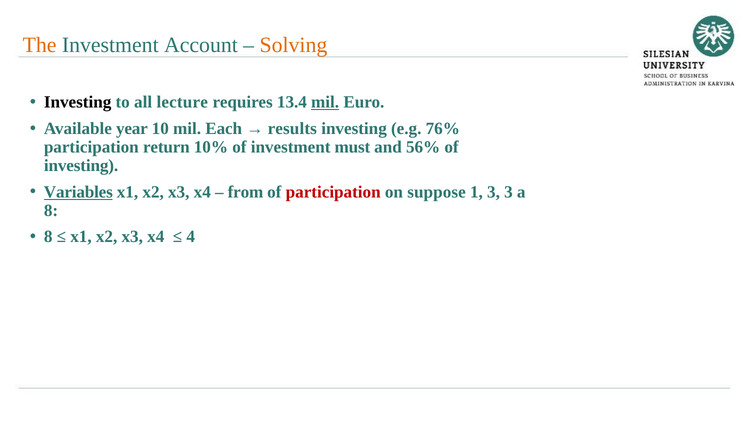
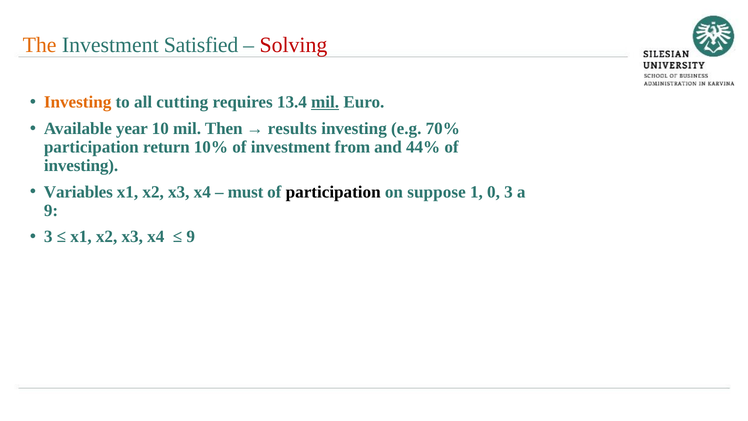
Account: Account -> Satisfied
Solving colour: orange -> red
Investing at (78, 102) colour: black -> orange
lecture: lecture -> cutting
Each: Each -> Then
76%: 76% -> 70%
must: must -> from
56%: 56% -> 44%
Variables underline: present -> none
from: from -> must
participation at (333, 192) colour: red -> black
1 3: 3 -> 0
8 at (51, 210): 8 -> 9
8 at (48, 237): 8 -> 3
4 at (191, 237): 4 -> 9
